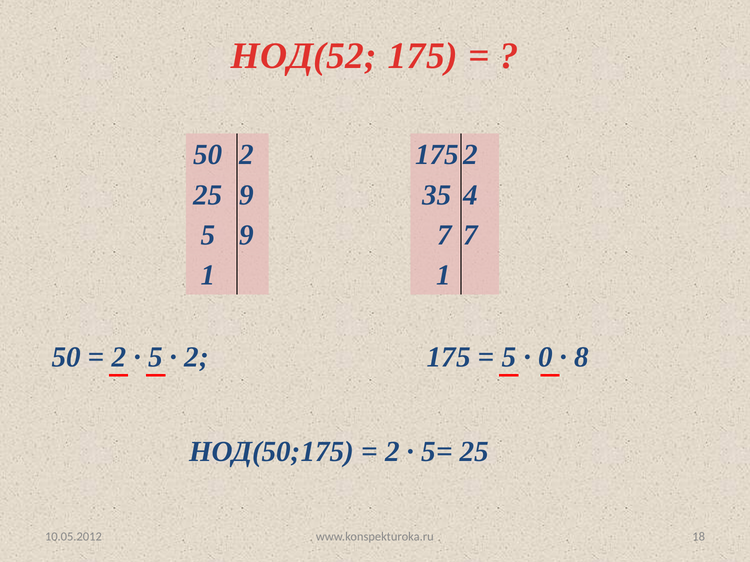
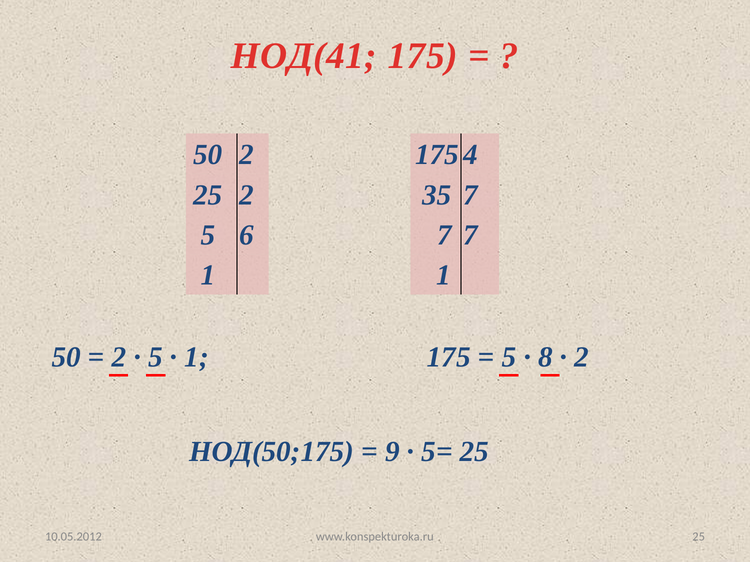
НОД(52: НОД(52 -> НОД(41
175 2: 2 -> 4
25 9: 9 -> 2
35 4: 4 -> 7
5 9: 9 -> 6
2 at (197, 358): 2 -> 1
0: 0 -> 8
8 at (582, 358): 8 -> 2
2 at (392, 452): 2 -> 9
www.konspekturoka.ru 18: 18 -> 25
